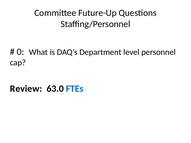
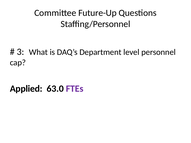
0: 0 -> 3
Review: Review -> Applied
FTEs colour: blue -> purple
